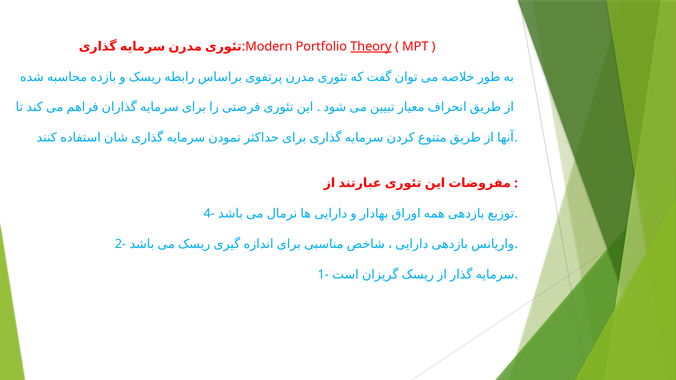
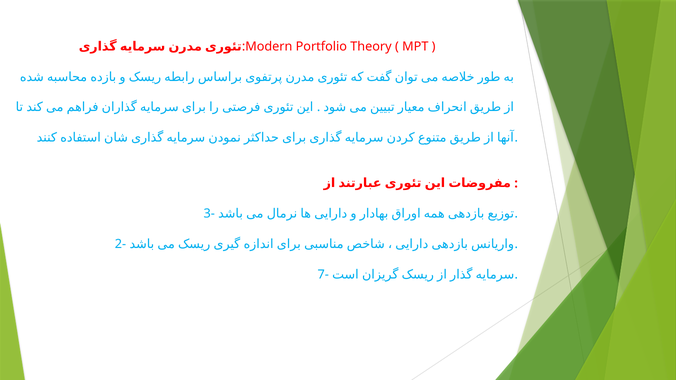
Theory underline: present -> none
4-: 4- -> 3-
1-: 1- -> 7-
